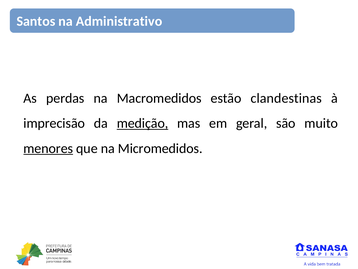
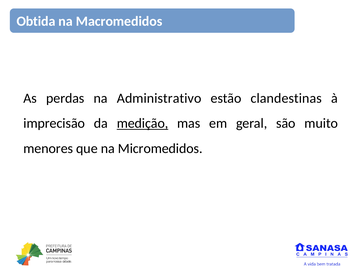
Santos: Santos -> Obtida
Administrativo: Administrativo -> Macromedidos
Macromedidos: Macromedidos -> Administrativo
menores underline: present -> none
